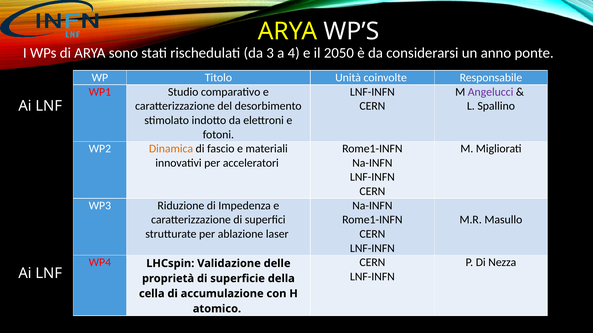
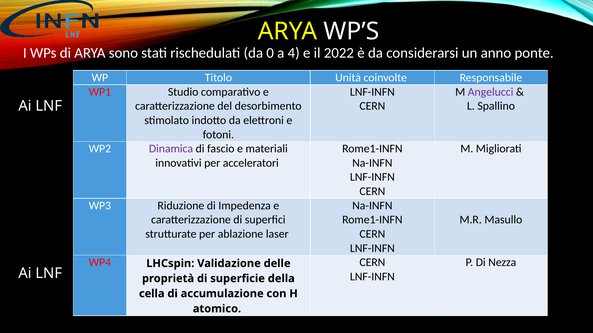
3: 3 -> 0
2050: 2050 -> 2022
Dinamica colour: orange -> purple
